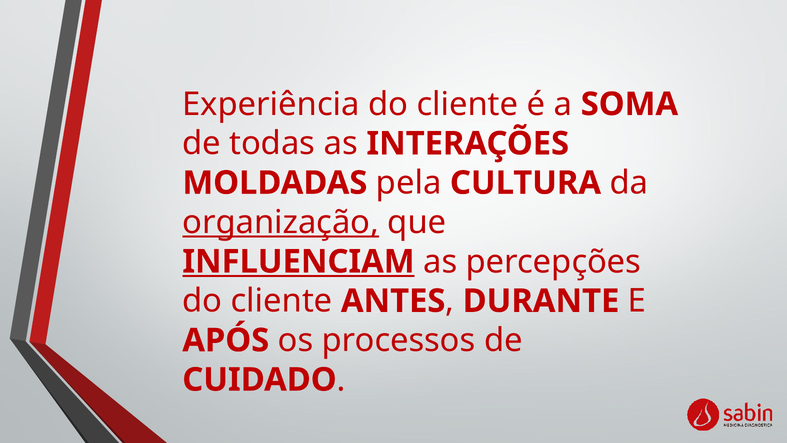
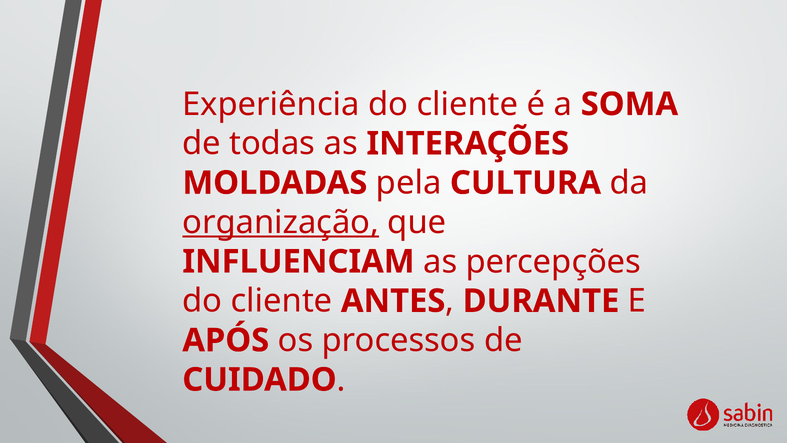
INFLUENCIAM underline: present -> none
